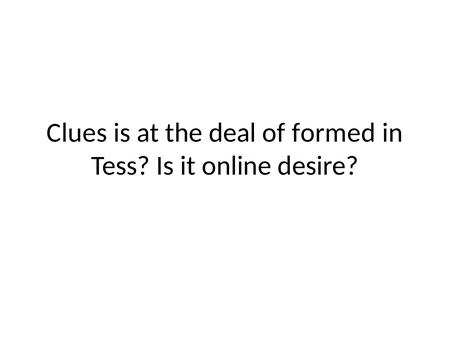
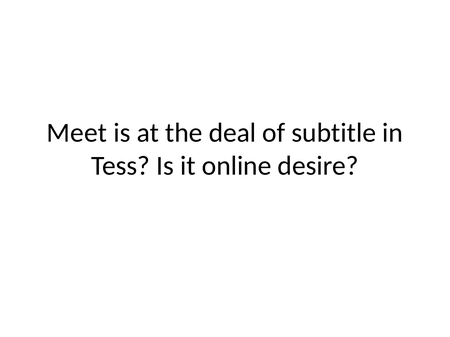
Clues: Clues -> Meet
formed: formed -> subtitle
